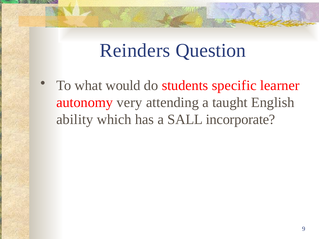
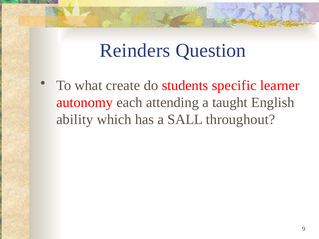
would: would -> create
very: very -> each
incorporate: incorporate -> throughout
